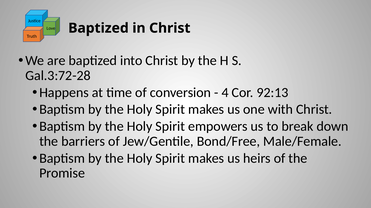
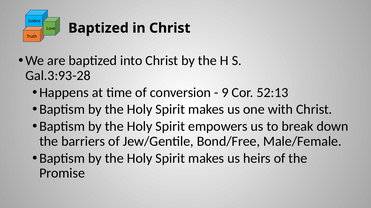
Gal.3:72-28: Gal.3:72-28 -> Gal.3:93-28
4: 4 -> 9
92:13: 92:13 -> 52:13
